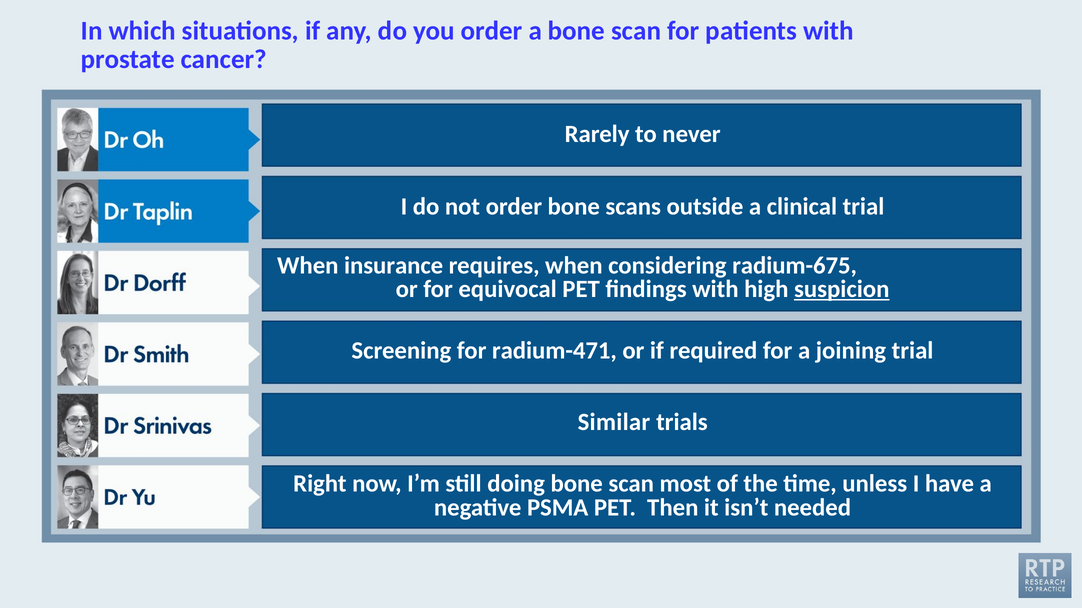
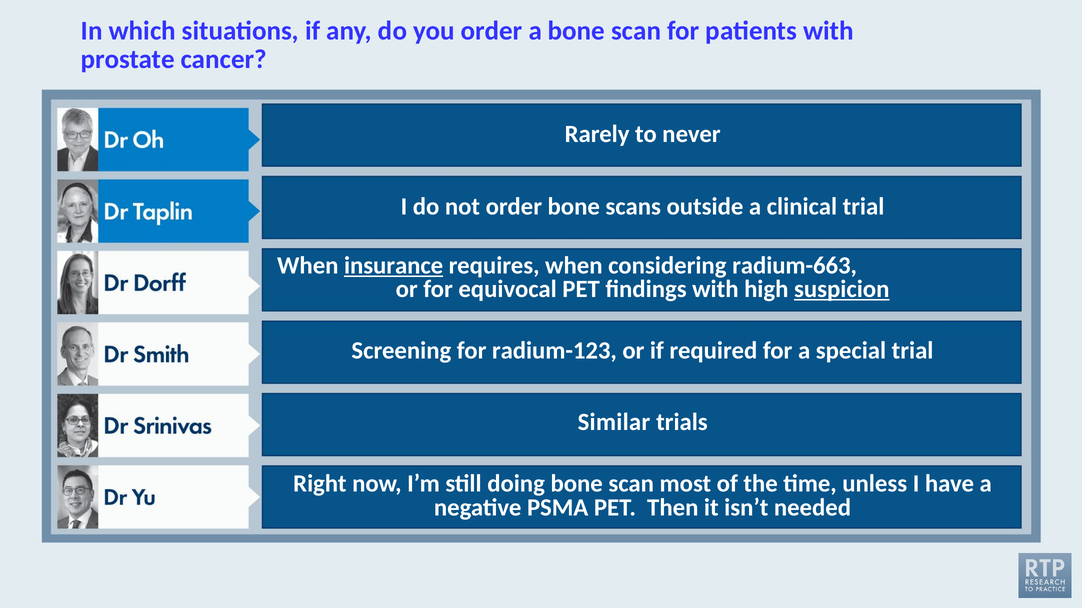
insurance underline: none -> present
radium-675: radium-675 -> radium-663
radium-471: radium-471 -> radium-123
joining: joining -> special
